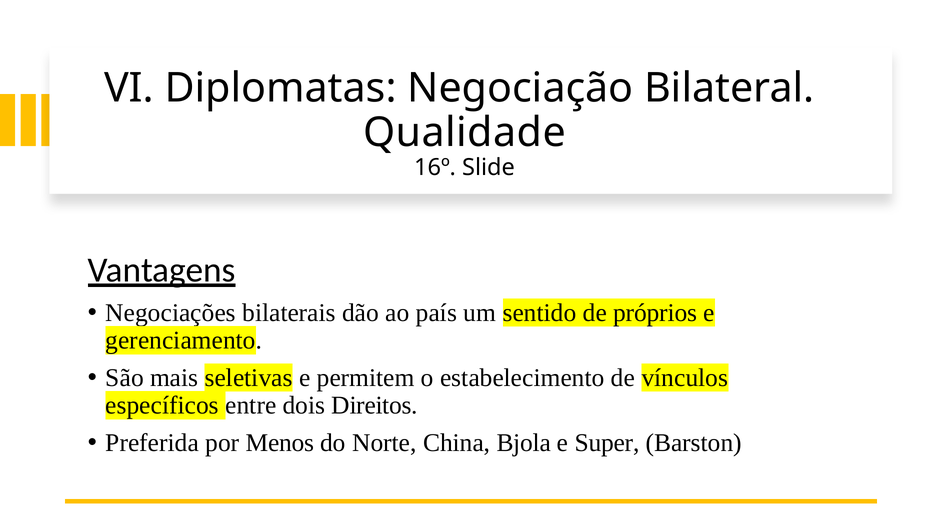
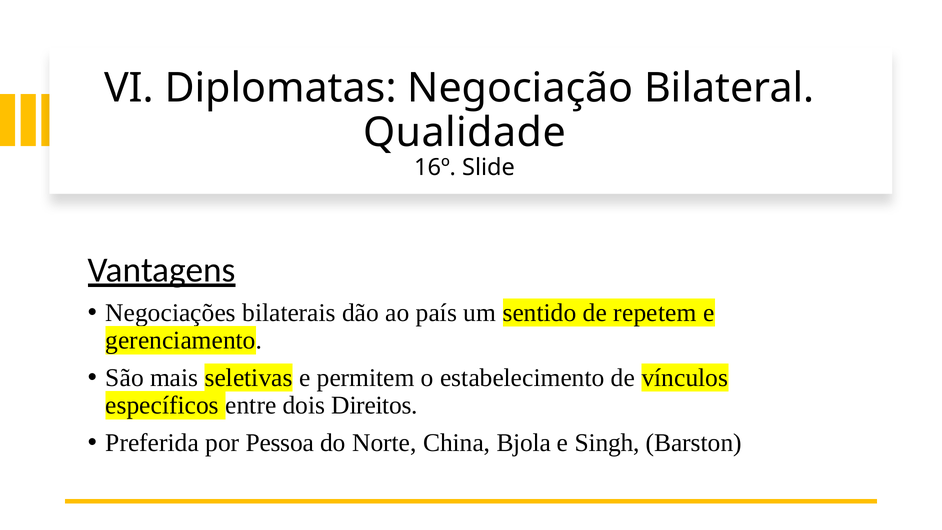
próprios: próprios -> repetem
Menos: Menos -> Pessoa
Super: Super -> Singh
